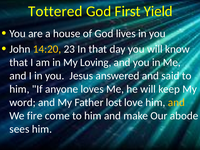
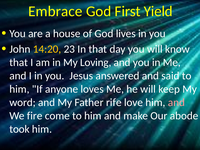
Tottered: Tottered -> Embrace
lost: lost -> rife
and at (176, 102) colour: yellow -> pink
sees: sees -> took
